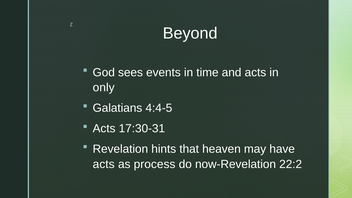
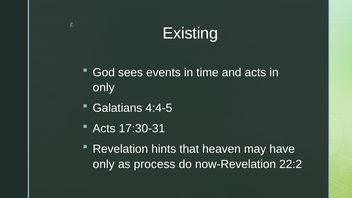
Beyond: Beyond -> Existing
acts at (104, 164): acts -> only
